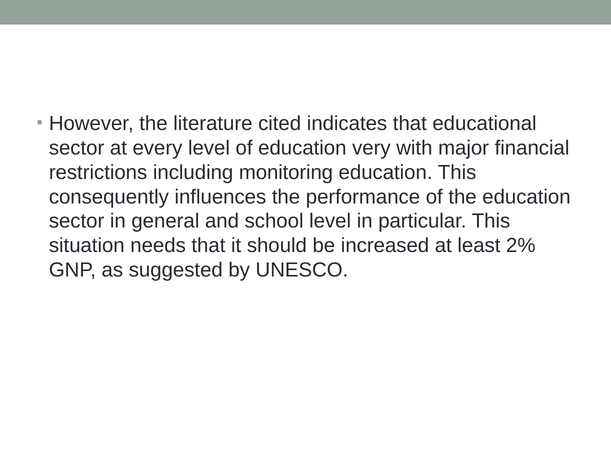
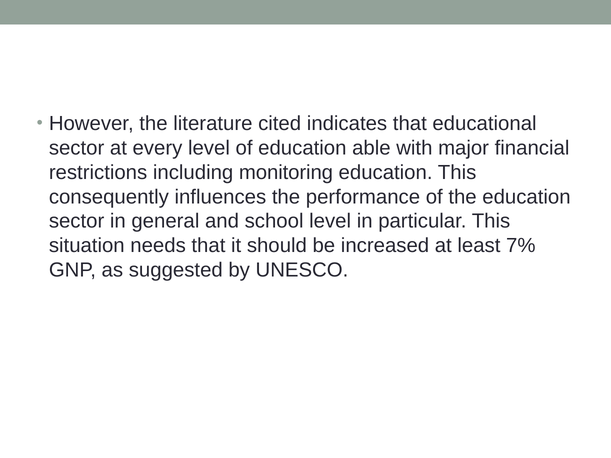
very: very -> able
2%: 2% -> 7%
